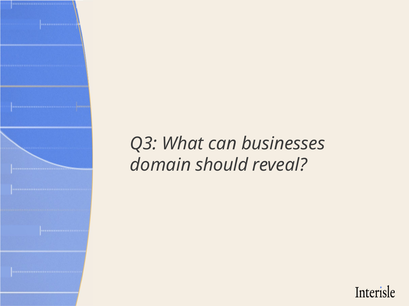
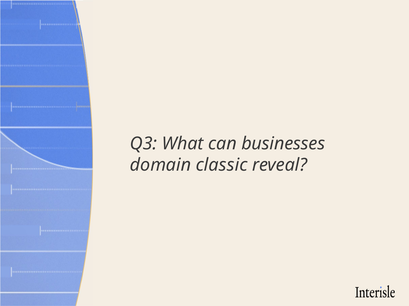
should: should -> classic
